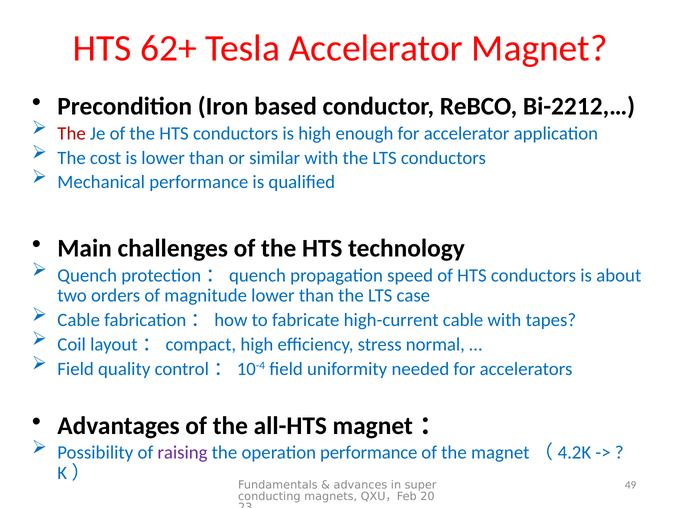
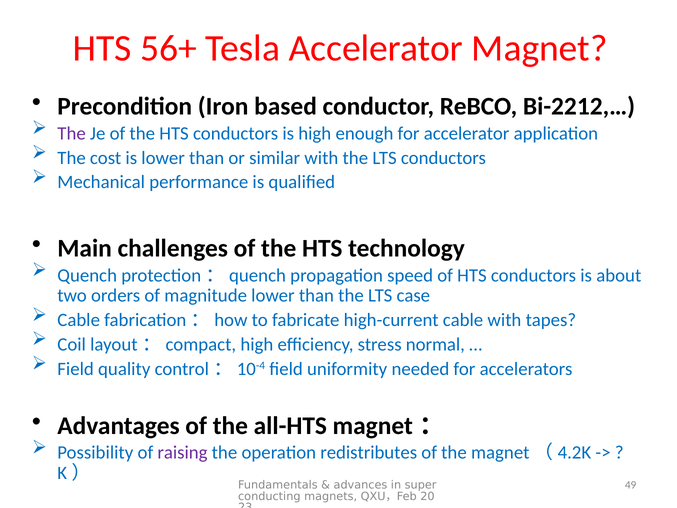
62+: 62+ -> 56+
The at (72, 133) colour: red -> purple
operation performance: performance -> redistributes
